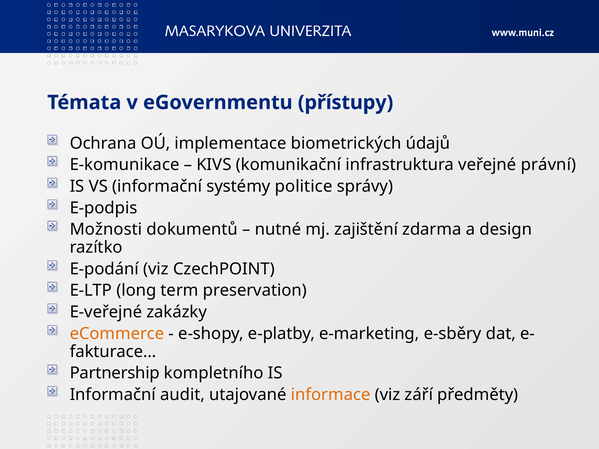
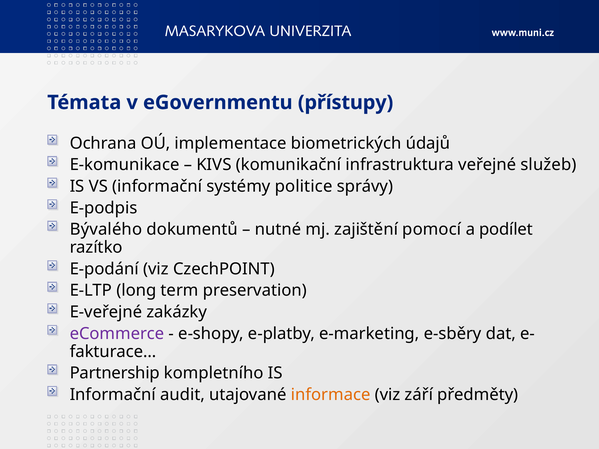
právní: právní -> služeb
Možnosti: Možnosti -> Bývalého
zdarma: zdarma -> pomocí
design: design -> podílet
eCommerce colour: orange -> purple
